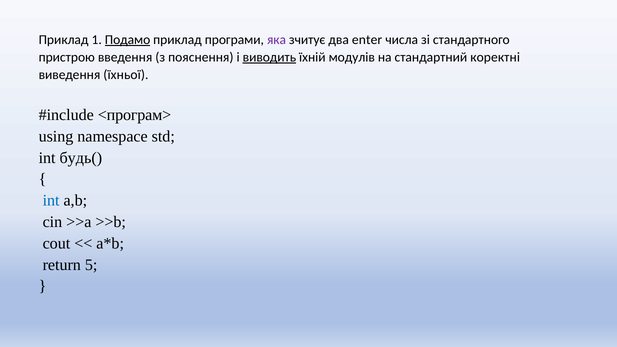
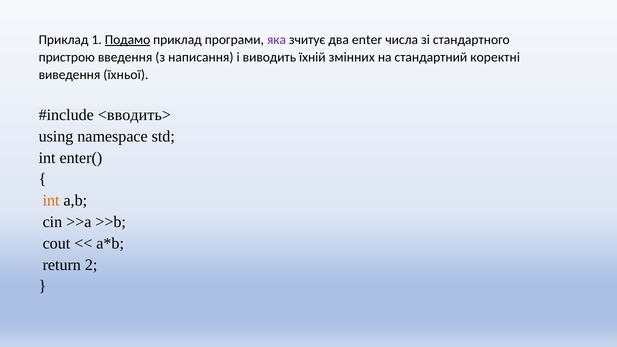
пояснення: пояснення -> написання
виводить underline: present -> none
модулів: модулів -> змінних
<програм>: <програм> -> <вводить>
будь(: будь( -> enter(
int at (51, 201) colour: blue -> orange
5: 5 -> 2
